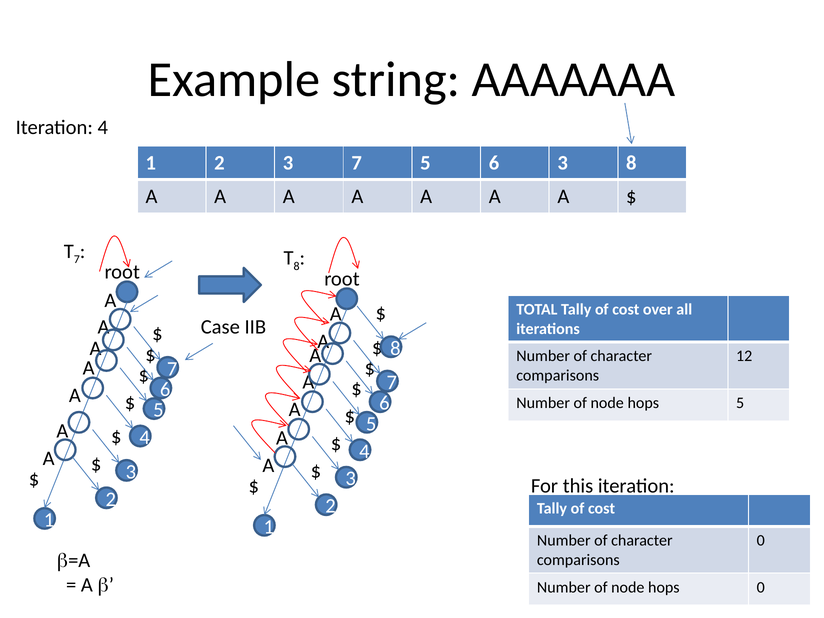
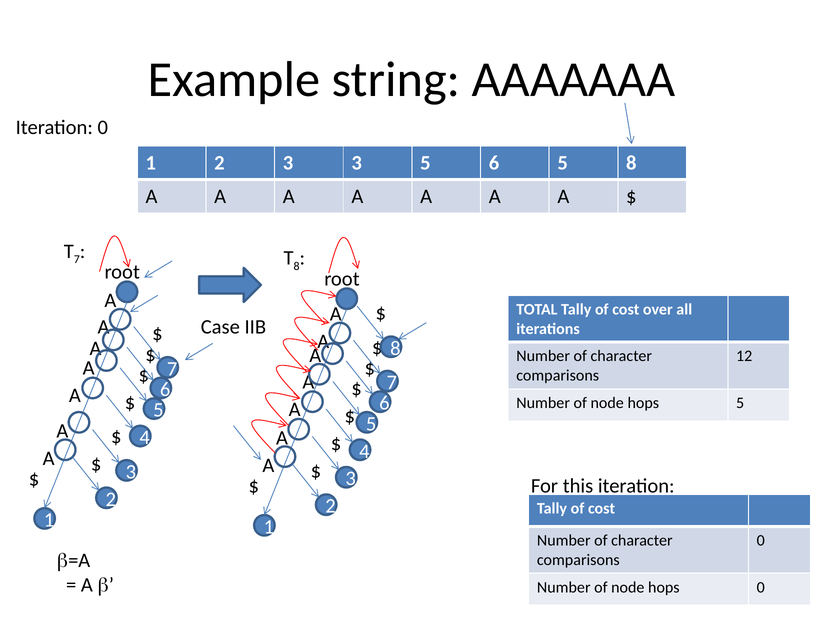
Iteration 4: 4 -> 0
3 7: 7 -> 3
6 3: 3 -> 5
